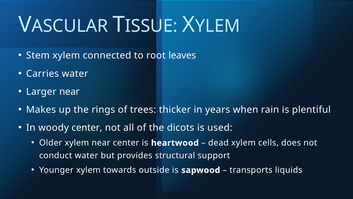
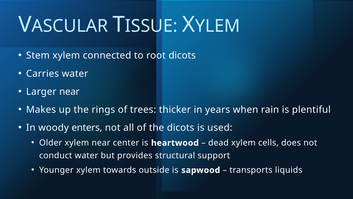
root leaves: leaves -> dicots
woody center: center -> enters
